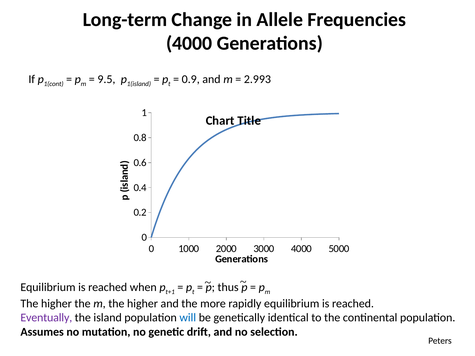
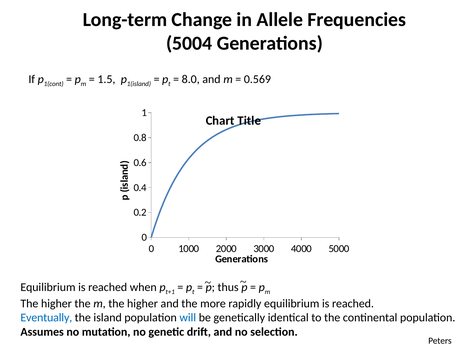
4000 at (189, 43): 4000 -> 5004
9.5: 9.5 -> 1.5
0.9: 0.9 -> 8.0
2.993: 2.993 -> 0.569
Eventually colour: purple -> blue
